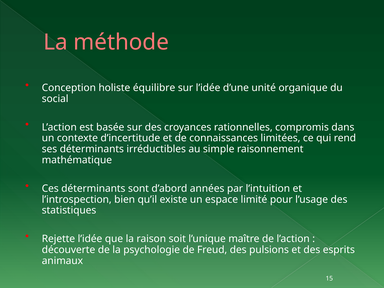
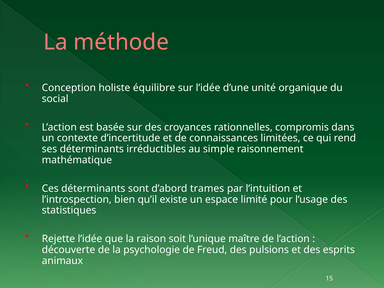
années: années -> trames
